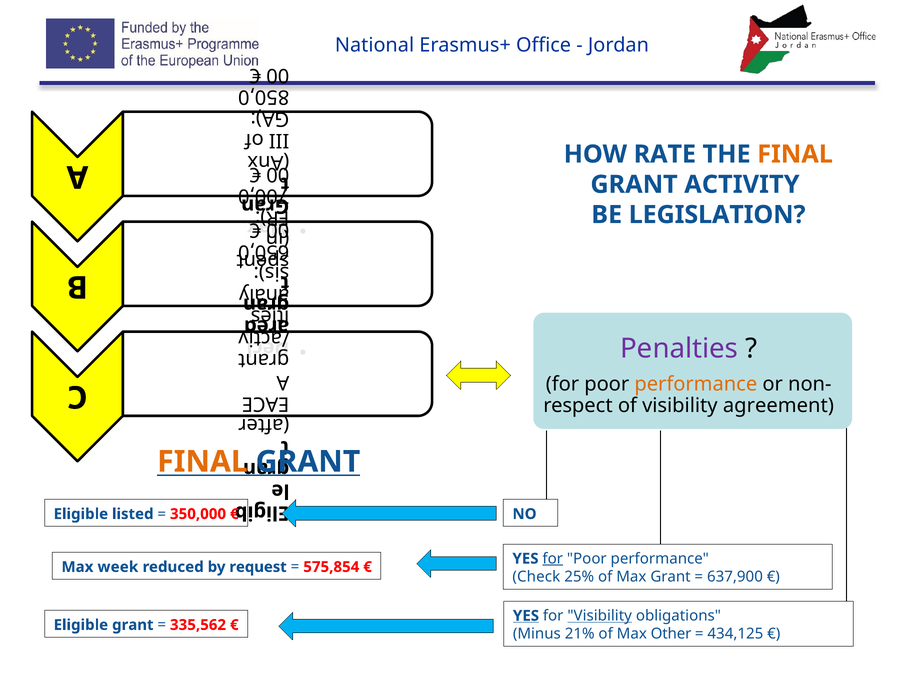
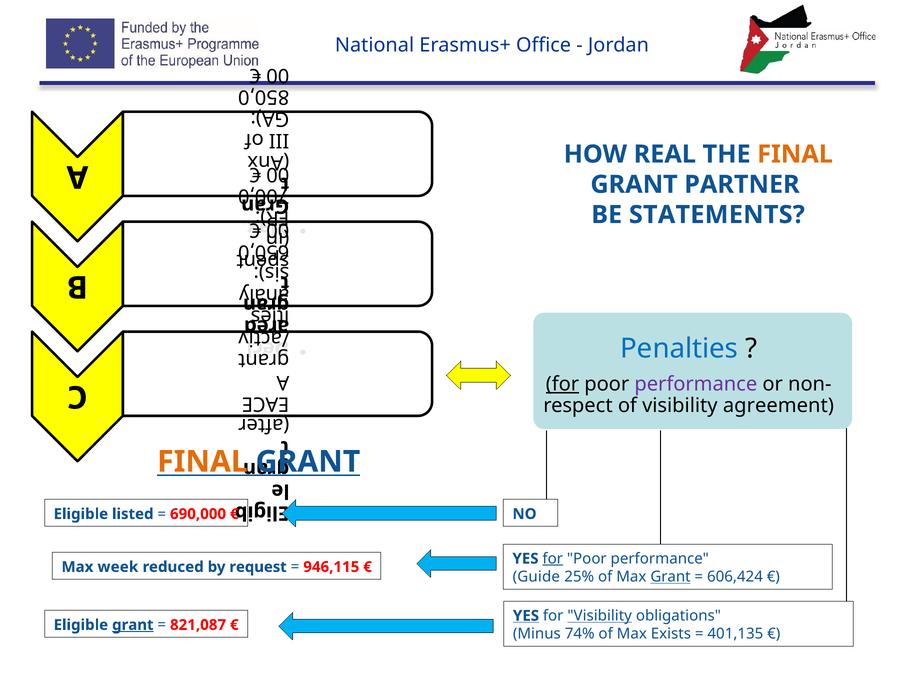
RATE: RATE -> REAL
ACTIVITY: ACTIVITY -> PARTNER
LEGISLATION: LEGISLATION -> STATEMENTS
Penalties colour: purple -> blue
for at (562, 384) underline: none -> present
performance at (696, 384) colour: orange -> purple
350,000: 350,000 -> 690,000
575,854: 575,854 -> 946,115
Check: Check -> Guide
Grant at (670, 577) underline: none -> present
637,900: 637,900 -> 606,424
grant at (133, 625) underline: none -> present
335,562: 335,562 -> 821,087
21%: 21% -> 74%
Other: Other -> Exists
434,125: 434,125 -> 401,135
